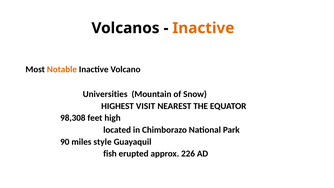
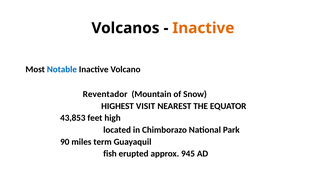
Notable colour: orange -> blue
Universities: Universities -> Reventador
98,308: 98,308 -> 43,853
style: style -> term
226: 226 -> 945
